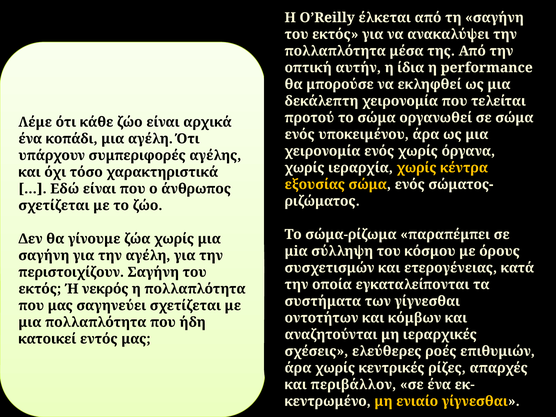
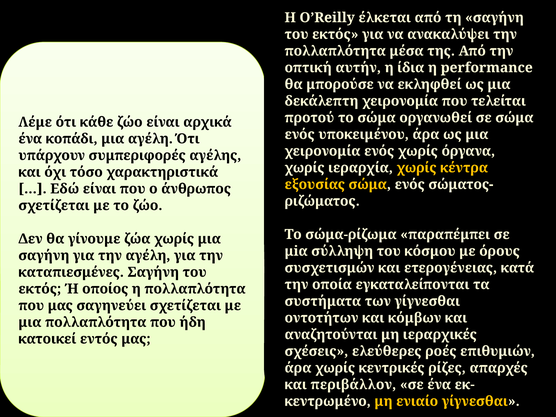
περιστοιχίζουν: περιστοιχίζουν -> καταπιεσμένες
νεκρός: νεκρός -> οποίος
